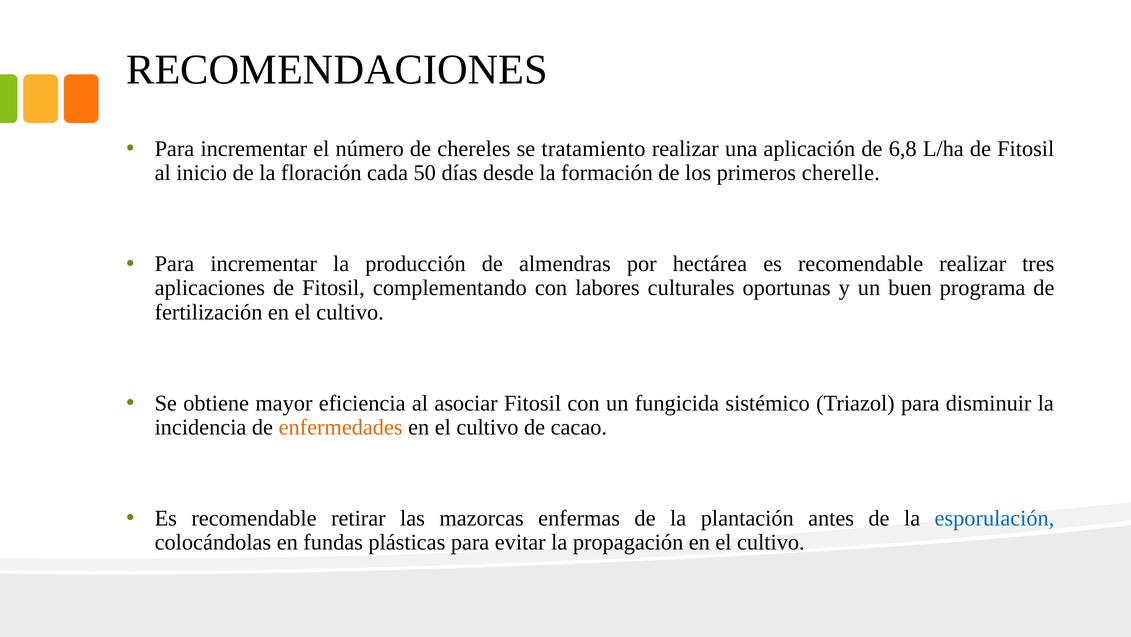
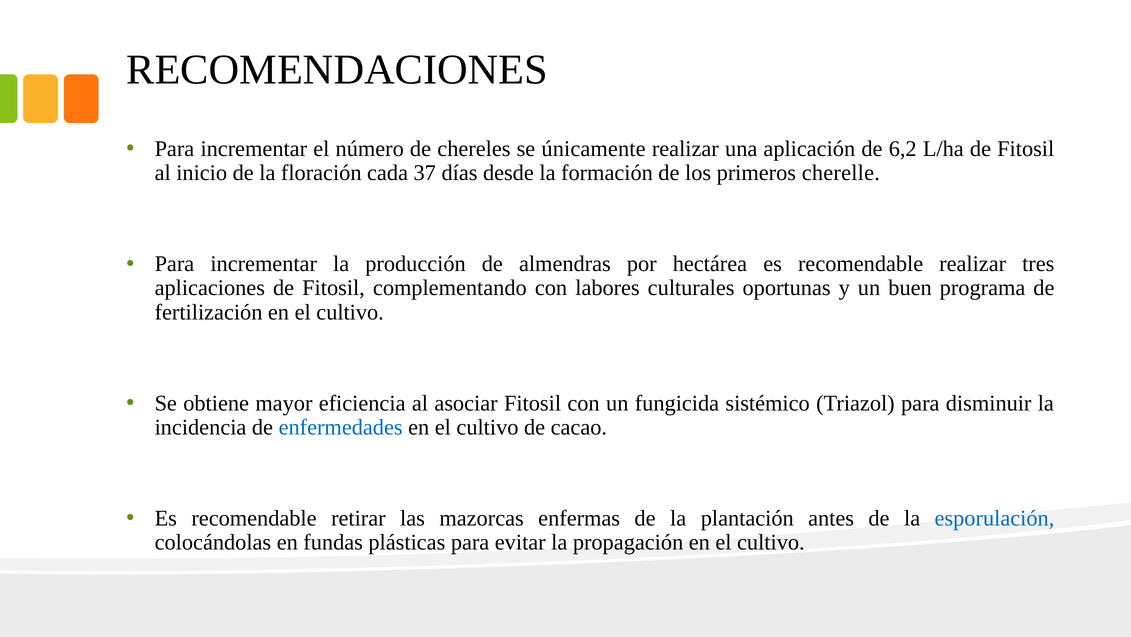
tratamiento: tratamiento -> únicamente
6,8: 6,8 -> 6,2
50: 50 -> 37
enfermedades colour: orange -> blue
